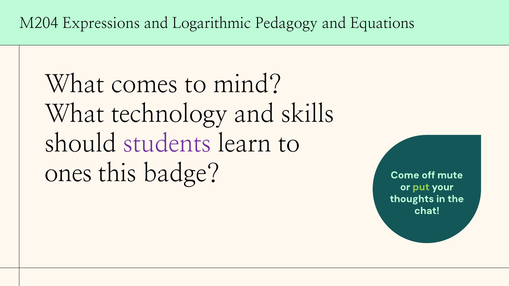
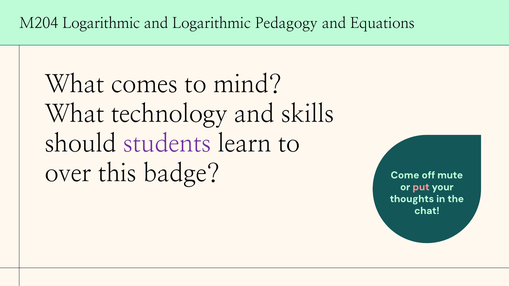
M204 Expressions: Expressions -> Logarithmic
ones: ones -> over
put colour: light green -> pink
